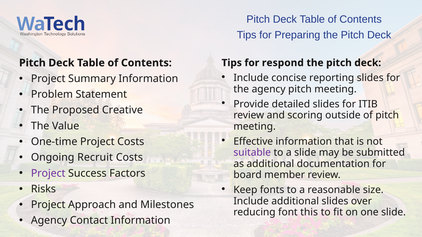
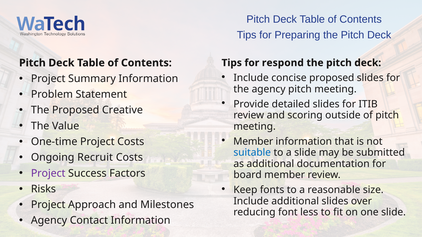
concise reporting: reporting -> proposed
Effective at (253, 142): Effective -> Member
suitable colour: purple -> blue
this: this -> less
